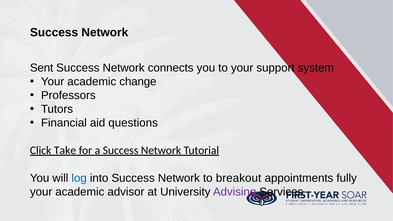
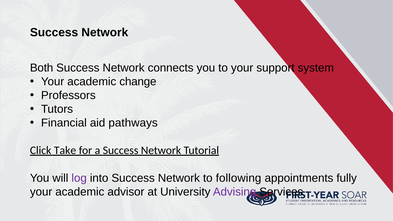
Sent: Sent -> Both
questions: questions -> pathways
log colour: blue -> purple
breakout: breakout -> following
